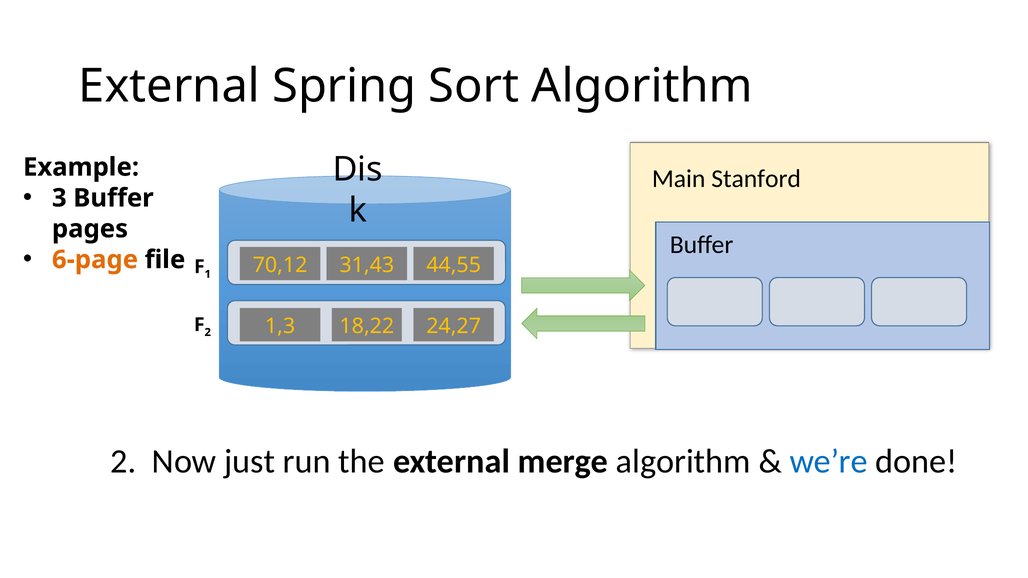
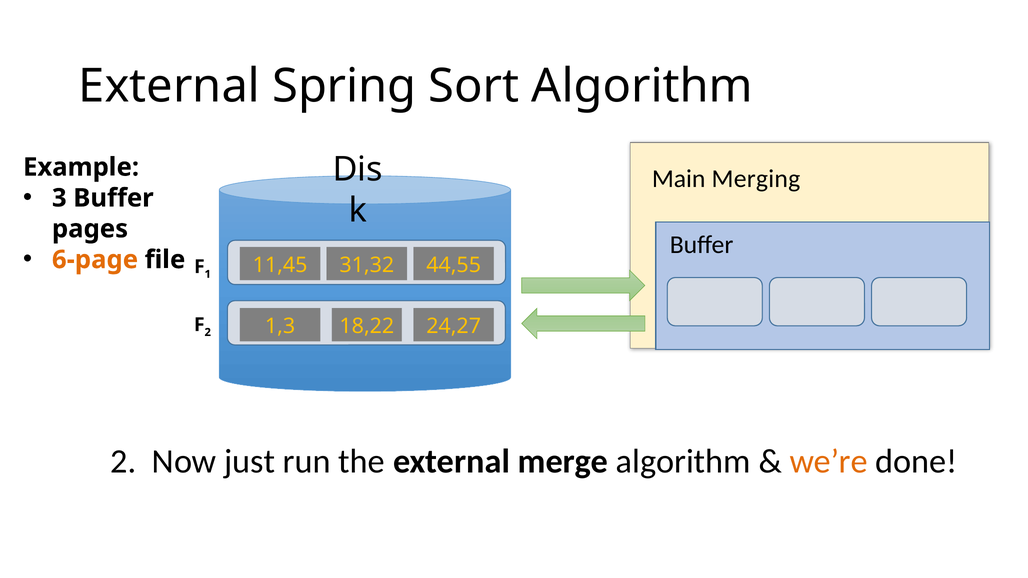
Stanford: Stanford -> Merging
70,12: 70,12 -> 11,45
31,43: 31,43 -> 31,32
we’re colour: blue -> orange
